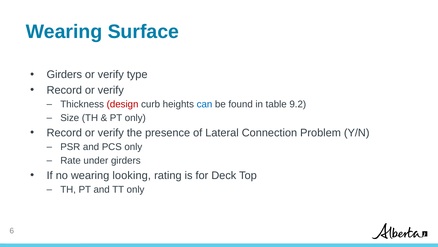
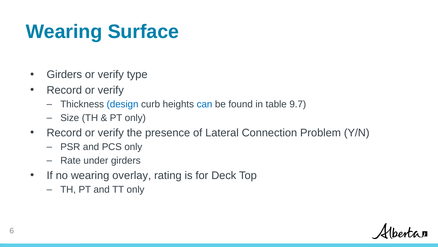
design colour: red -> blue
9.2: 9.2 -> 9.7
looking: looking -> overlay
